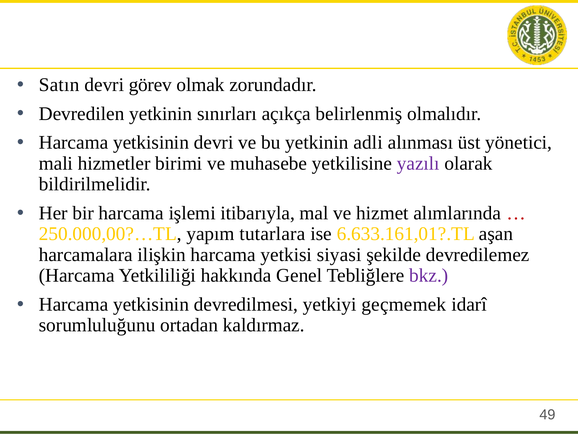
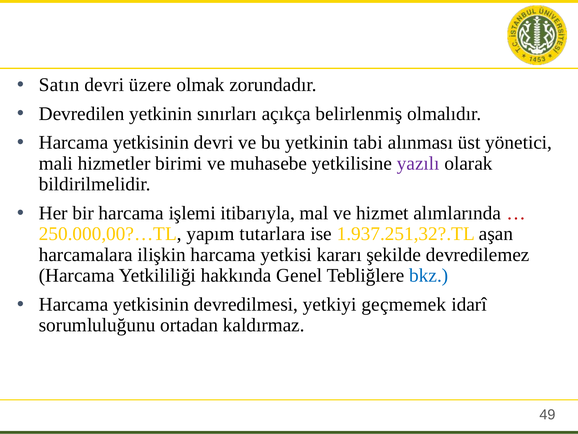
görev: görev -> üzere
adli: adli -> tabi
6.633.161,01?.TL: 6.633.161,01?.TL -> 1.937.251,32?.TL
siyasi: siyasi -> kararı
bkz colour: purple -> blue
